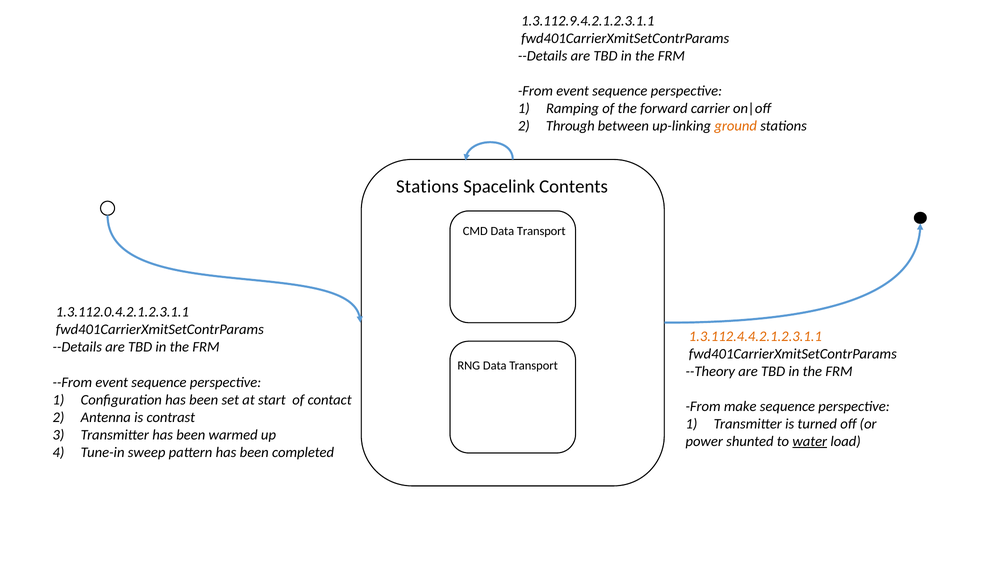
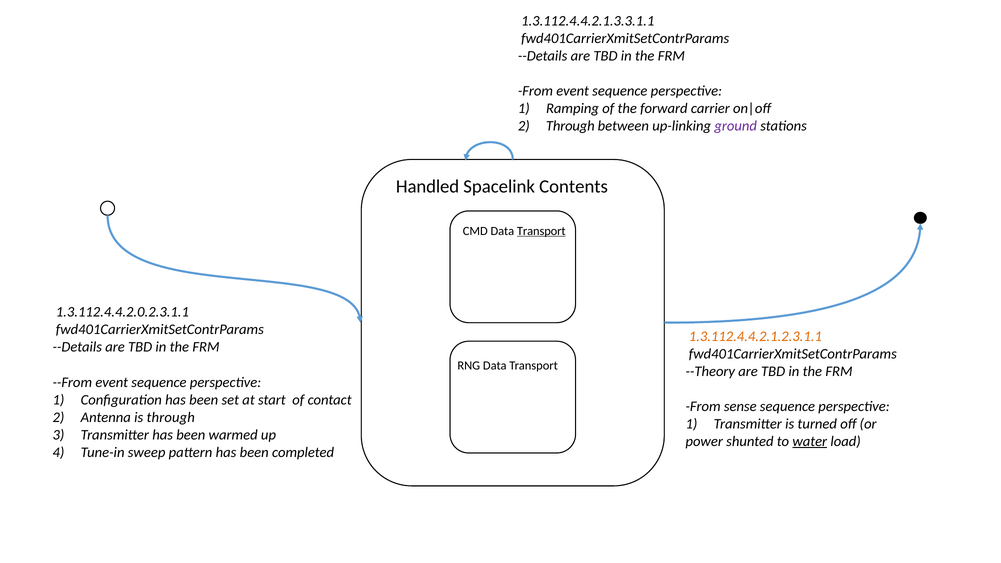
1.3.112.9.4.2.1.2.3.1.1: 1.3.112.9.4.2.1.2.3.1.1 -> 1.3.112.4.4.2.1.3.3.1.1
ground colour: orange -> purple
Stations at (427, 186): Stations -> Handled
Transport at (541, 231) underline: none -> present
1.3.112.0.4.2.1.2.3.1.1: 1.3.112.0.4.2.1.2.3.1.1 -> 1.3.112.4.4.2.0.2.3.1.1
make: make -> sense
is contrast: contrast -> through
